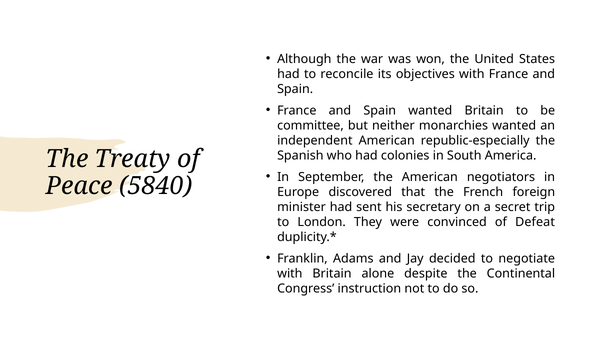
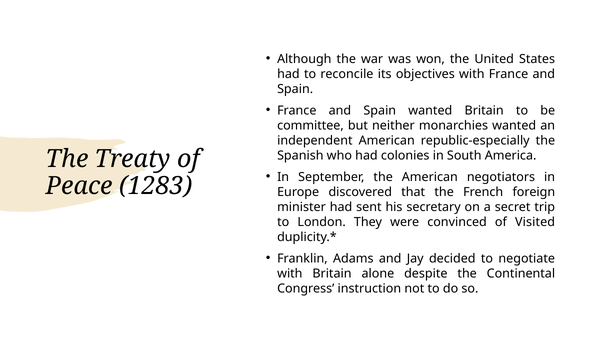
5840: 5840 -> 1283
Defeat: Defeat -> Visited
